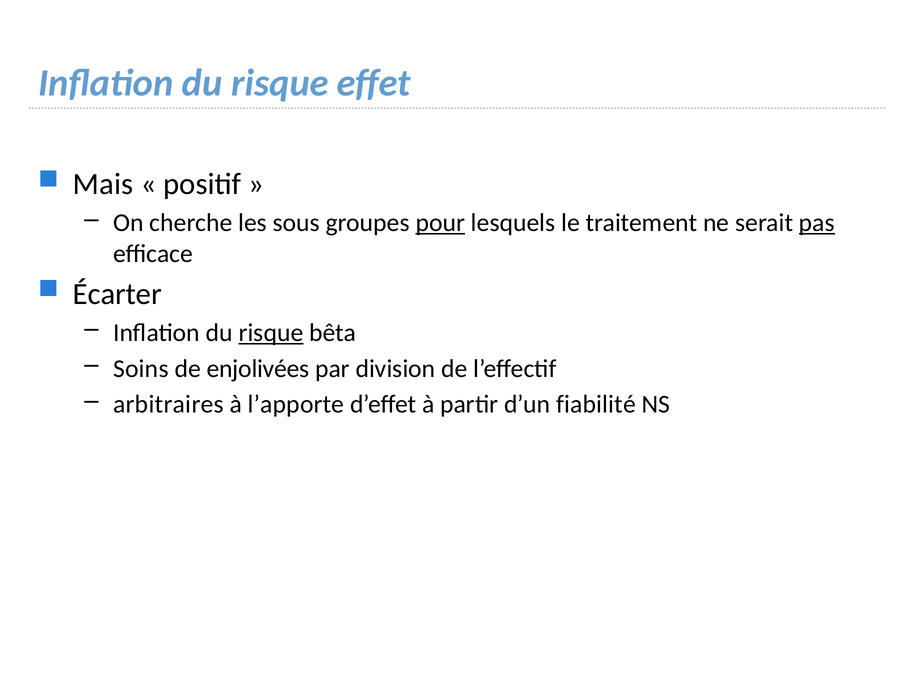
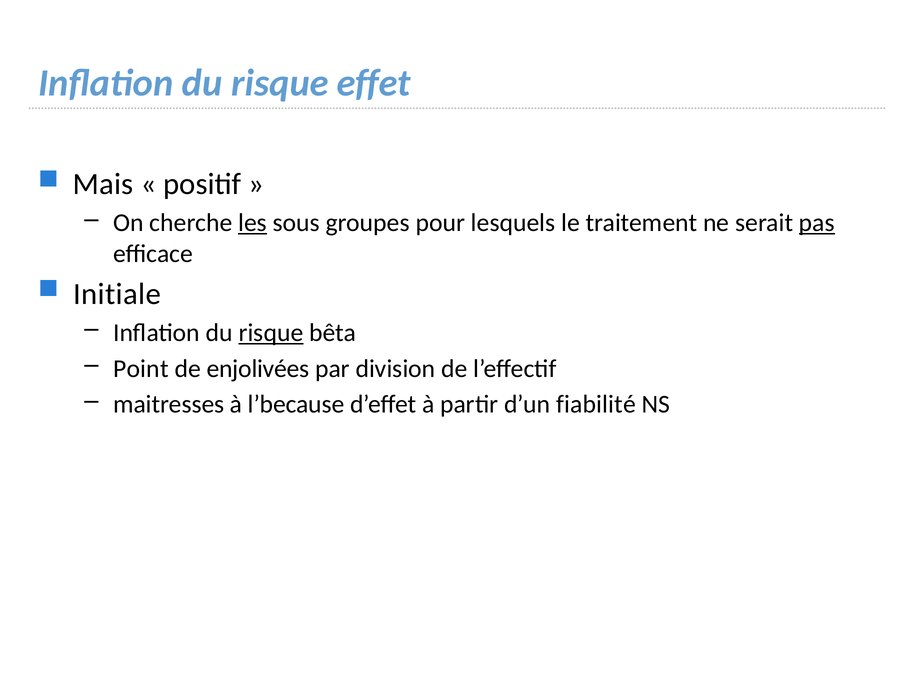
les underline: none -> present
pour underline: present -> none
Écarter: Écarter -> Initiale
Soins: Soins -> Point
arbitraires: arbitraires -> maitresses
l’apporte: l’apporte -> l’because
